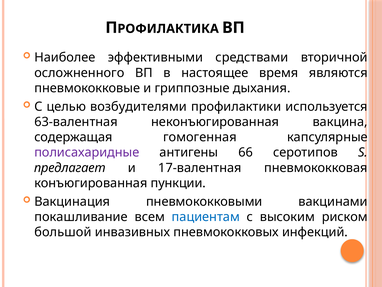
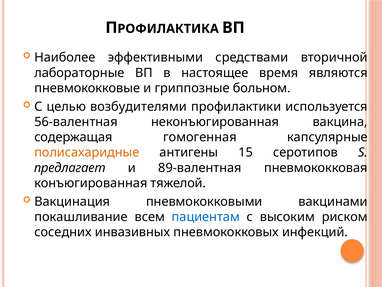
осложненного: осложненного -> лабораторные
дыхания: дыхания -> больном
63-валентная: 63-валентная -> 56-валентная
полисахаридные colour: purple -> orange
66: 66 -> 15
17-валентная: 17-валентная -> 89-валентная
пункции: пункции -> тяжелой
большой: большой -> соседних
